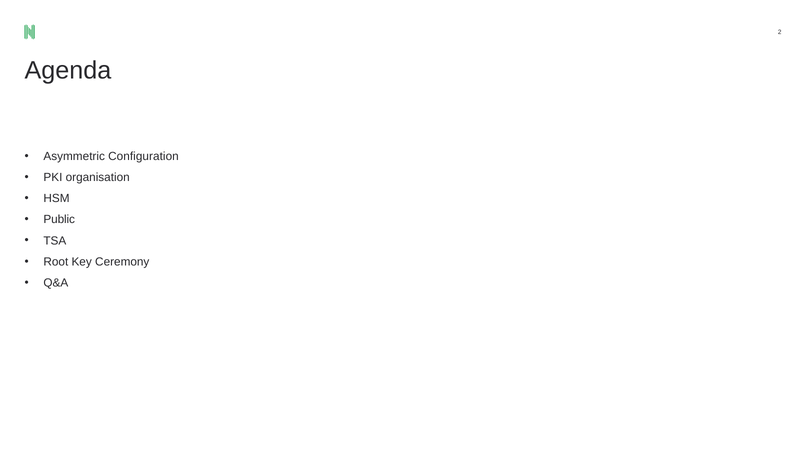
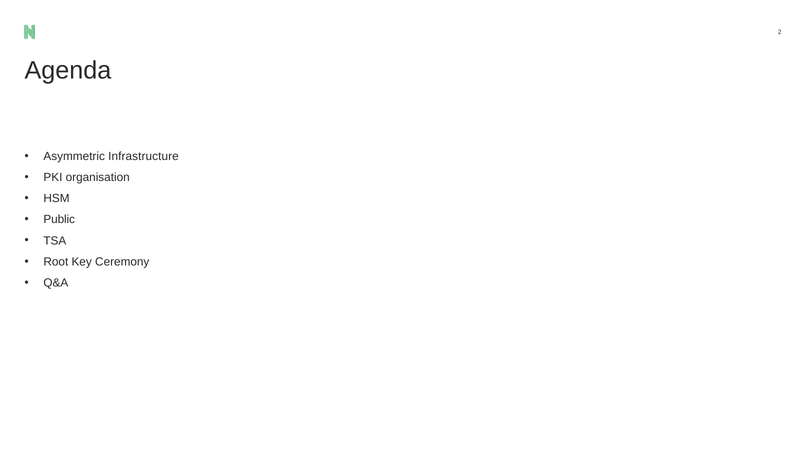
Configuration: Configuration -> Infrastructure
